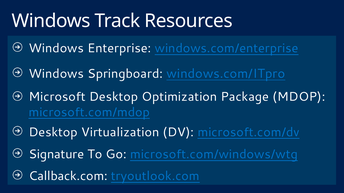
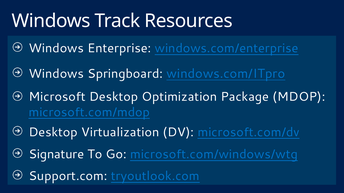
Callback.com: Callback.com -> Support.com
